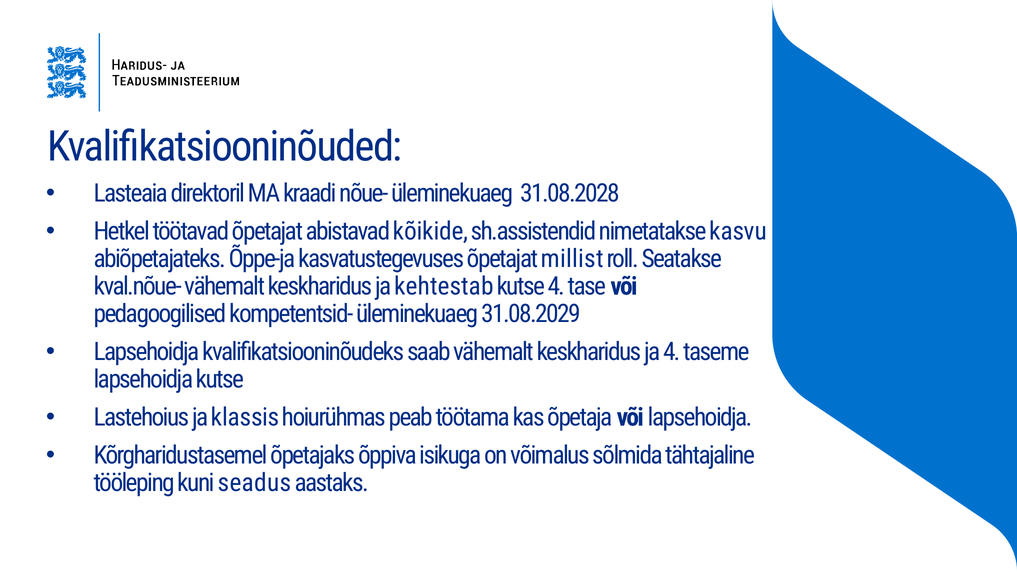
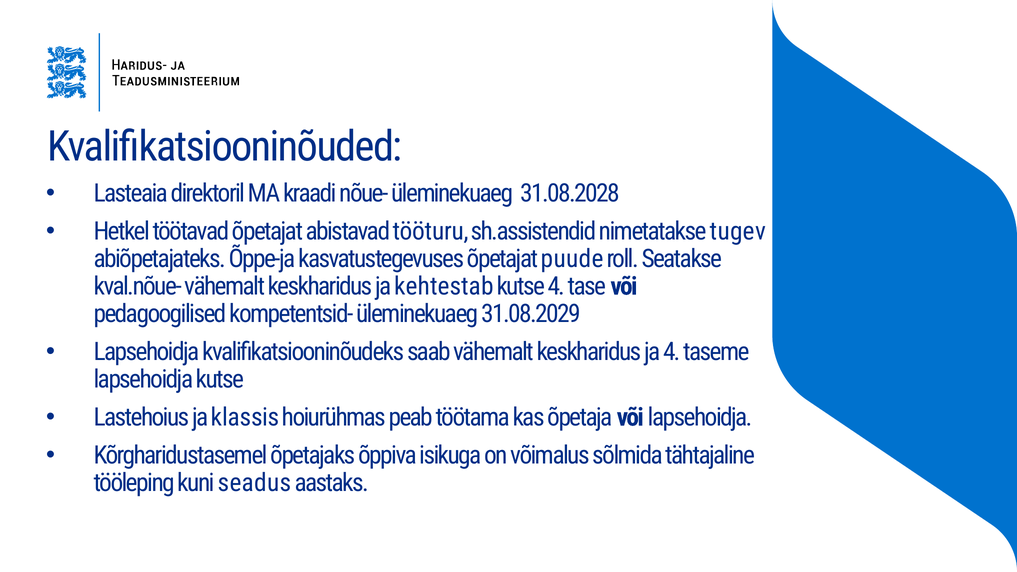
kõikide: kõikide -> tööturu
kasvu: kasvu -> tugev
millist: millist -> puude
